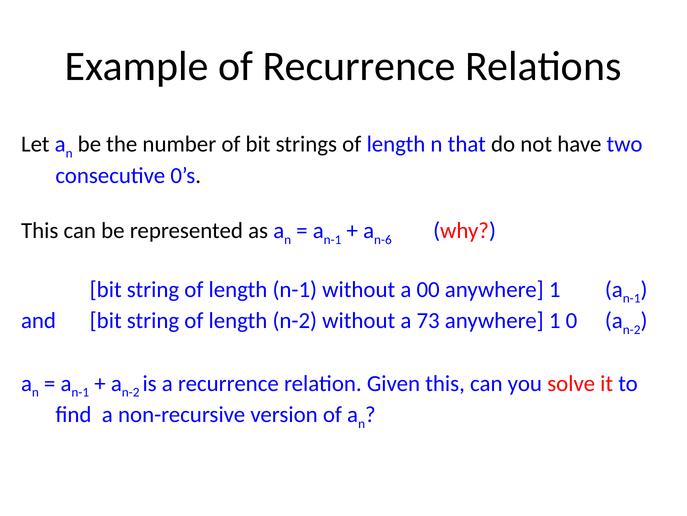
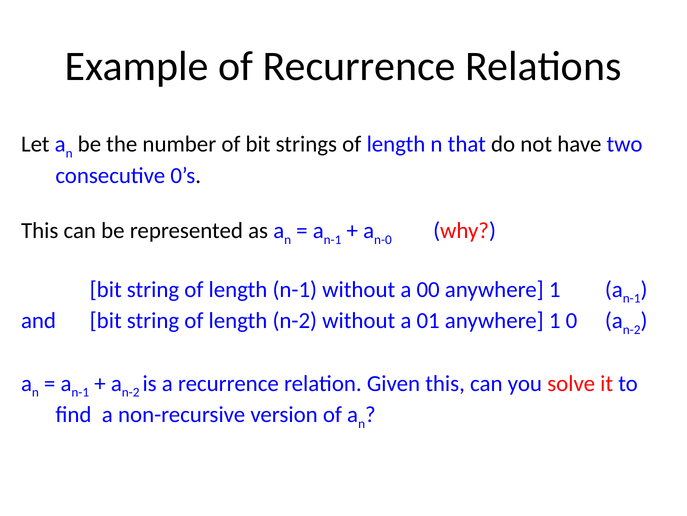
n-6: n-6 -> n-0
73: 73 -> 01
